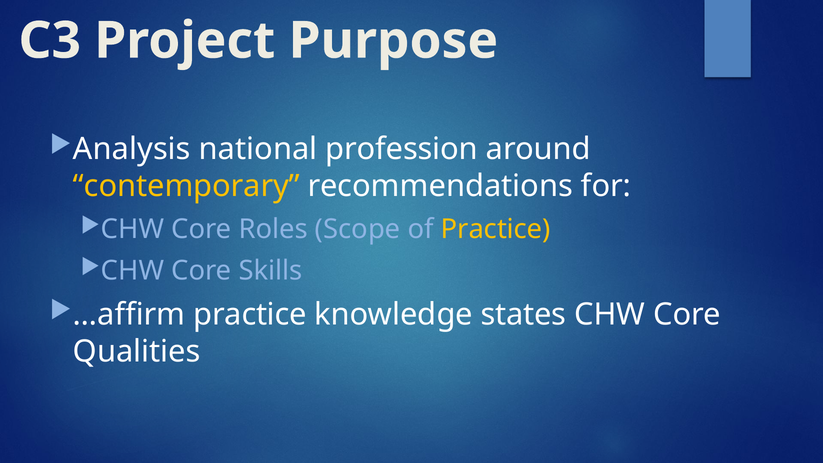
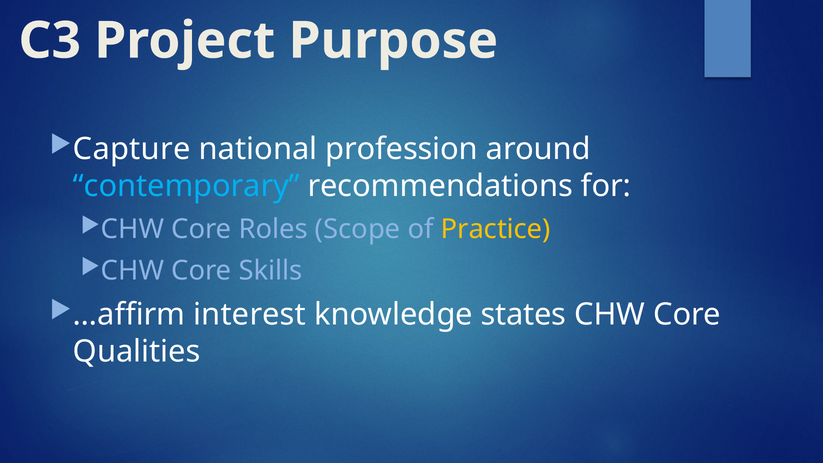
Analysis: Analysis -> Capture
contemporary colour: yellow -> light blue
…affirm practice: practice -> interest
